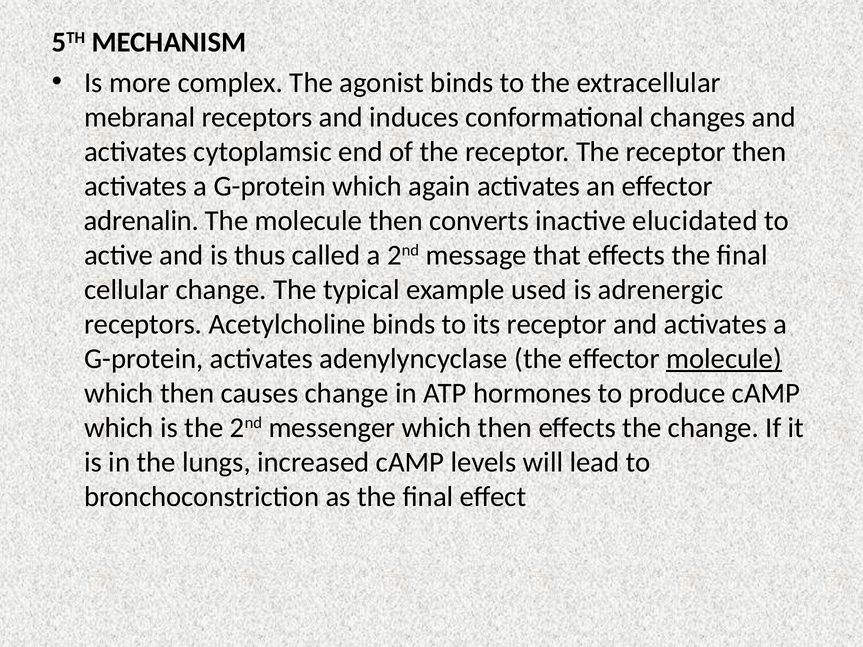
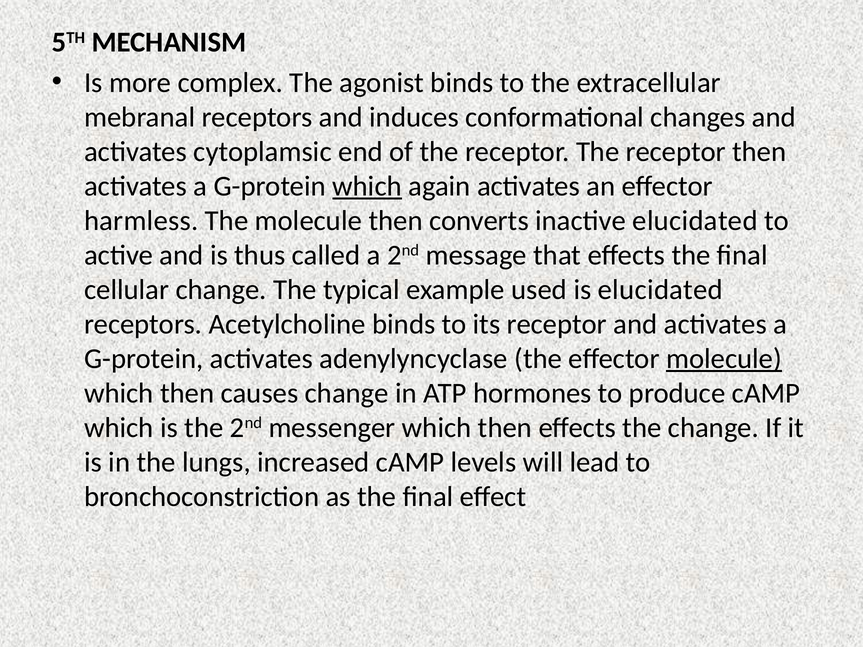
which at (367, 186) underline: none -> present
adrenalin: adrenalin -> harmless
is adrenergic: adrenergic -> elucidated
